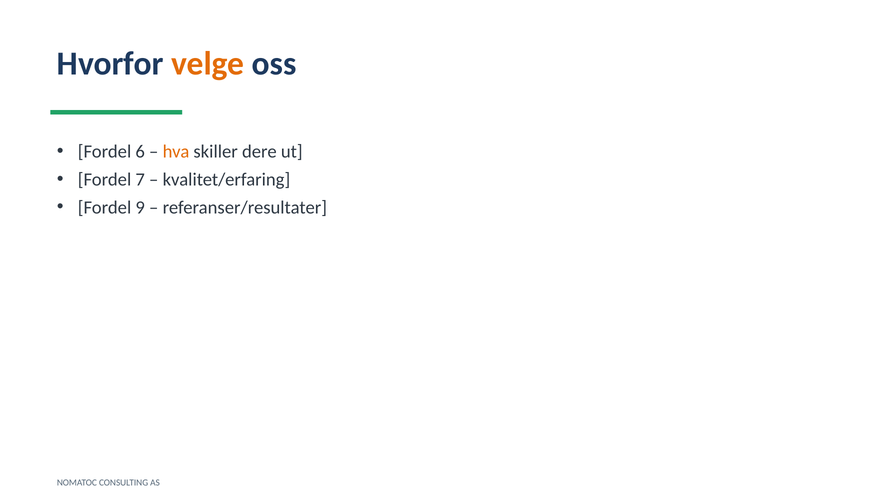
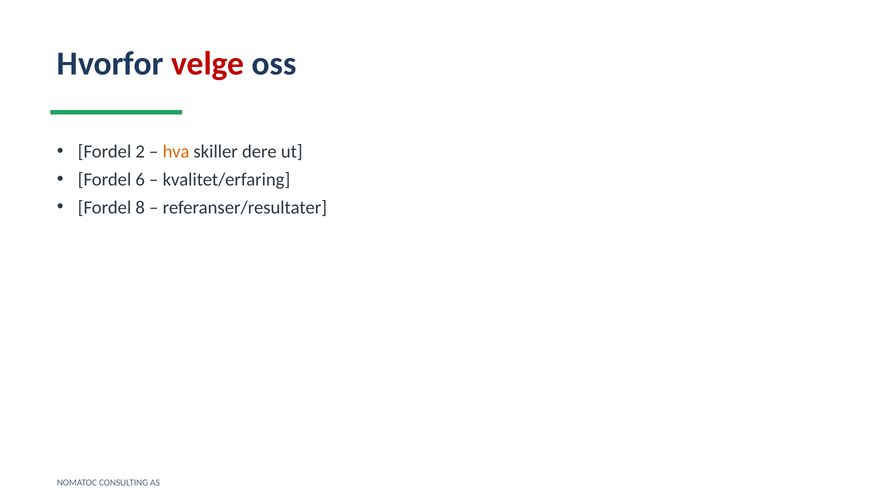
velge colour: orange -> red
6: 6 -> 2
7: 7 -> 6
9: 9 -> 8
